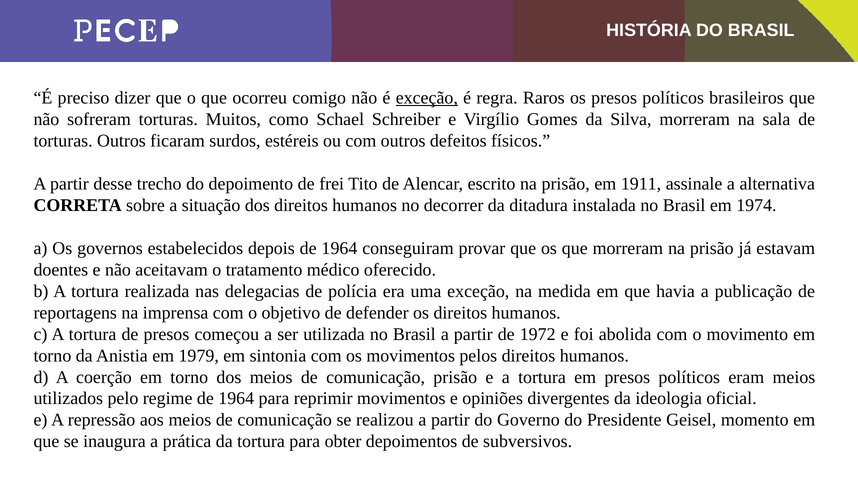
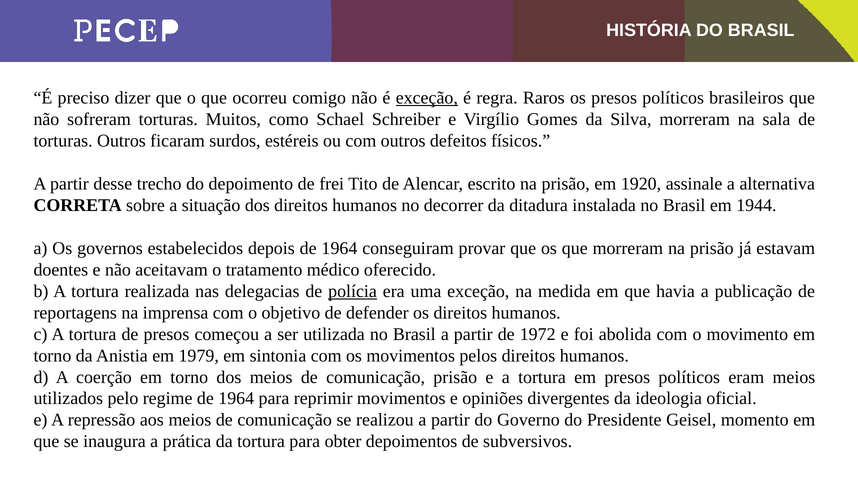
1911: 1911 -> 1920
1974: 1974 -> 1944
polícia underline: none -> present
